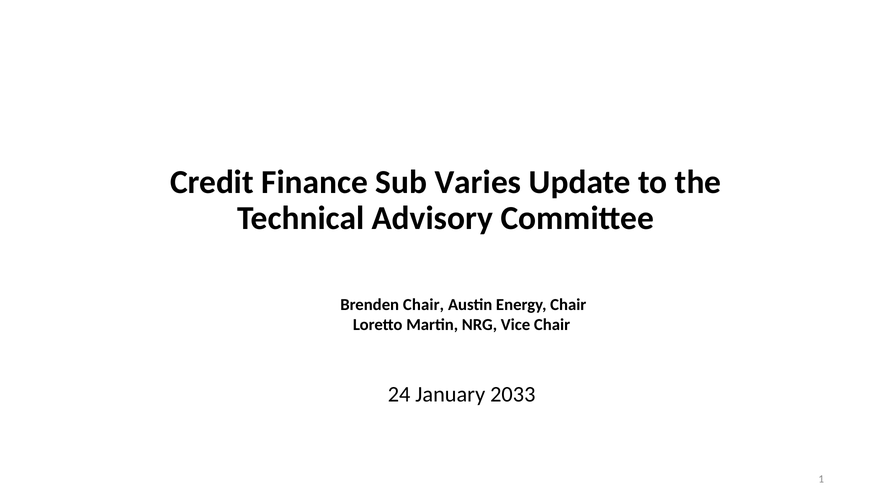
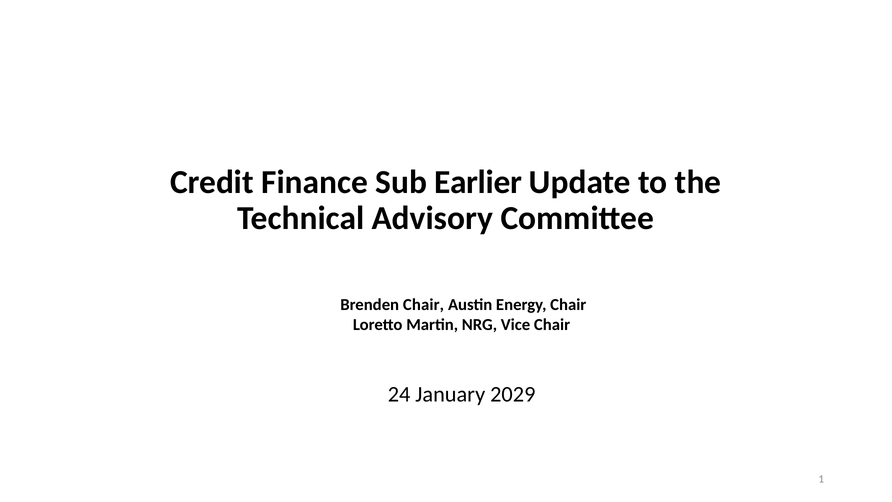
Varies: Varies -> Earlier
2033: 2033 -> 2029
